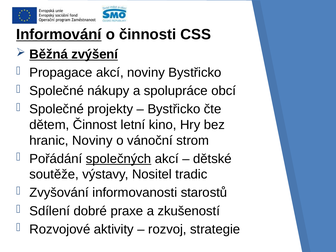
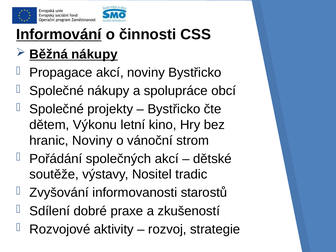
Běžná zvýšení: zvýšení -> nákupy
Činnost: Činnost -> Výkonu
společných underline: present -> none
